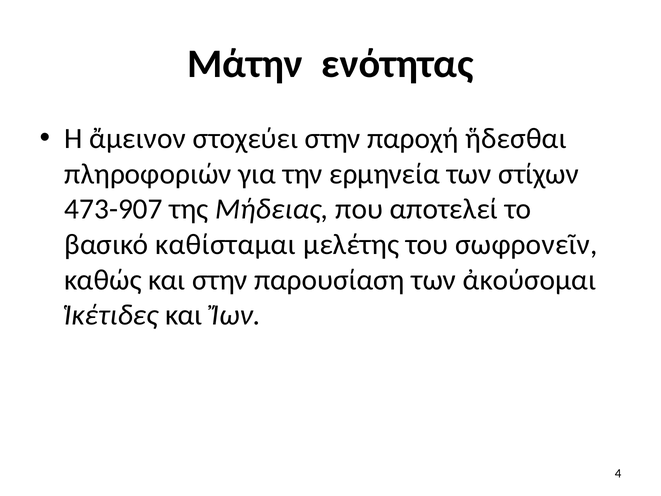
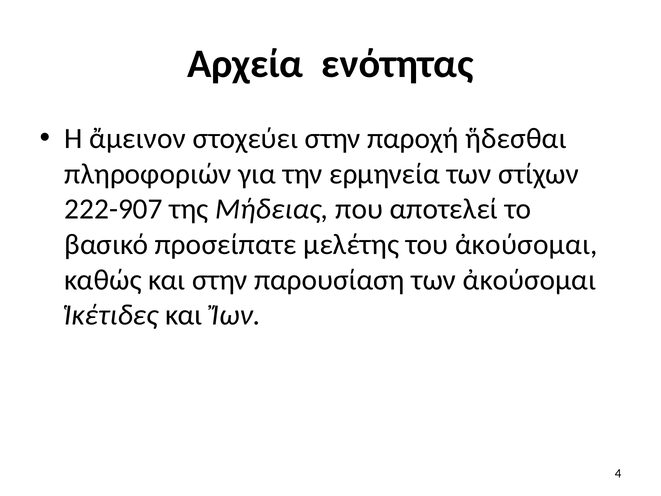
Μάτην: Μάτην -> Αρχεία
473-907: 473-907 -> 222-907
καθίσταμαι: καθίσταμαι -> προσείπατε
του σωφρονεῖν: σωφρονεῖν -> ἀκούσομαι
